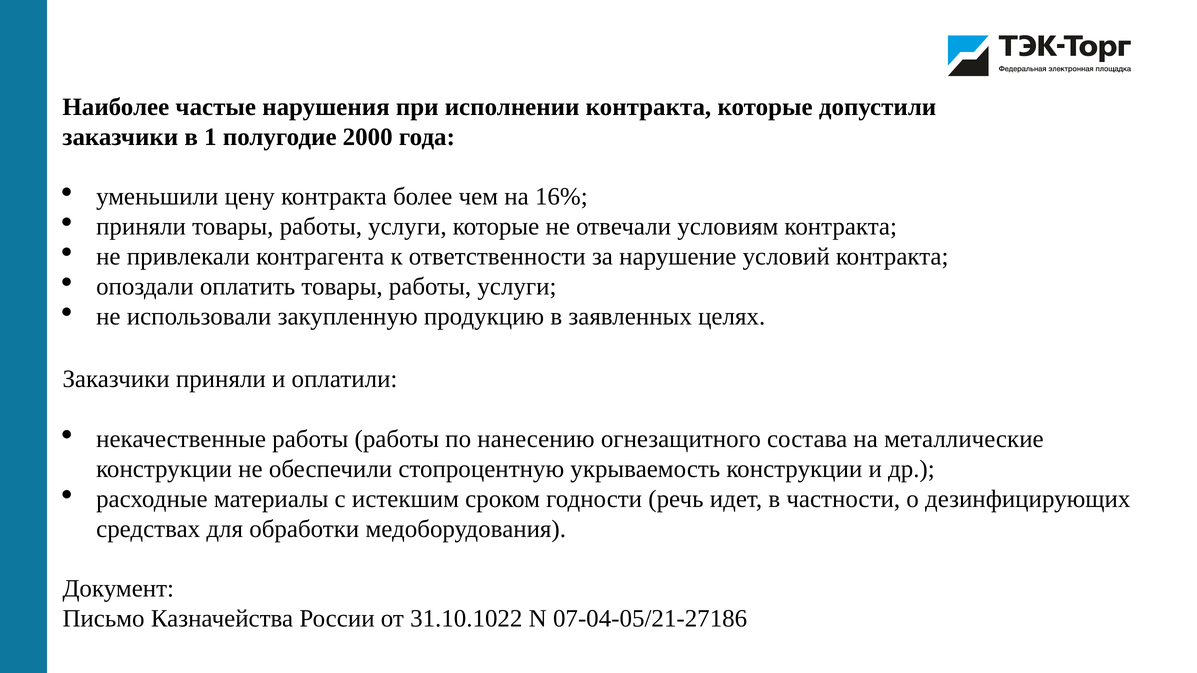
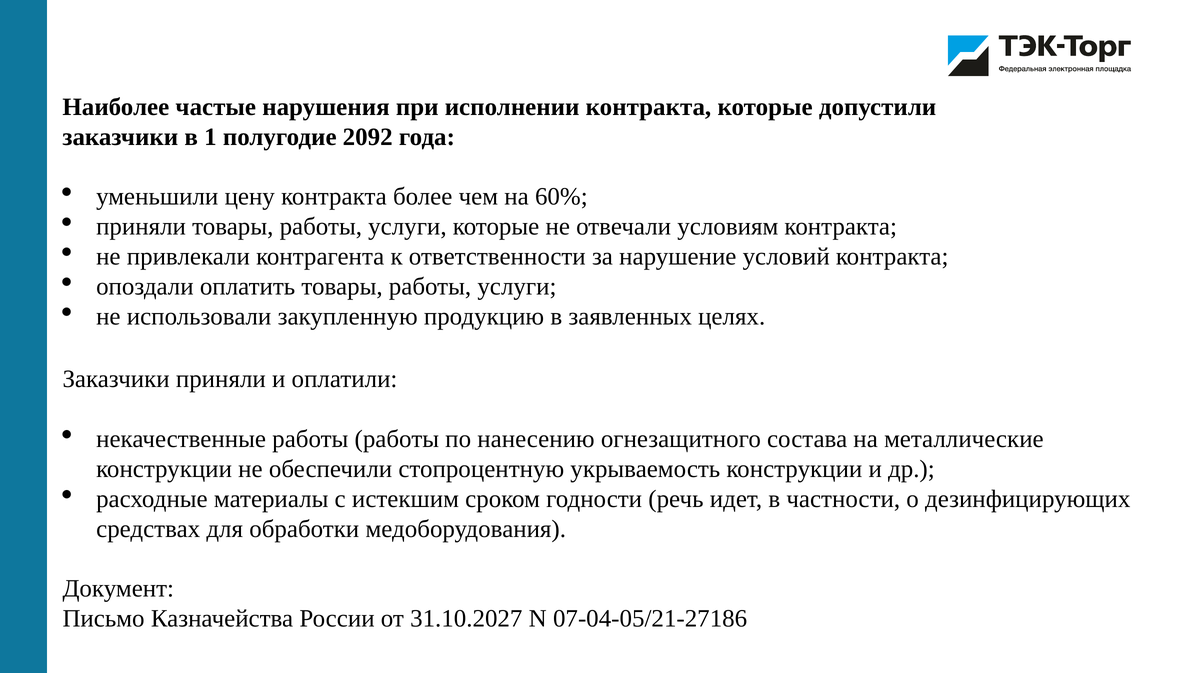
2000: 2000 -> 2092
16%: 16% -> 60%
31.10.1022: 31.10.1022 -> 31.10.2027
